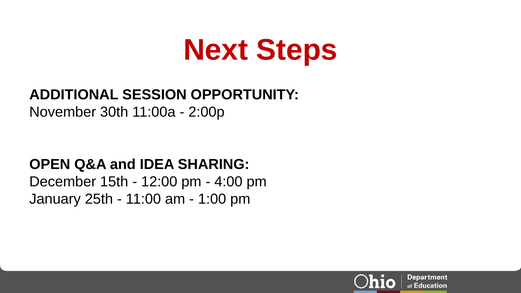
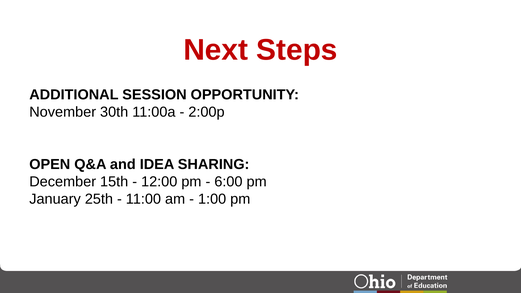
4:00: 4:00 -> 6:00
